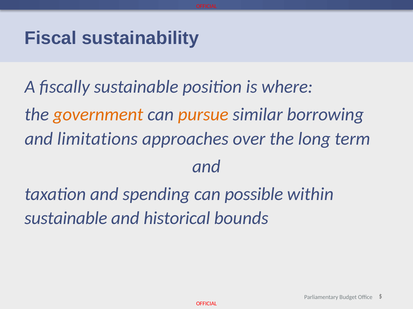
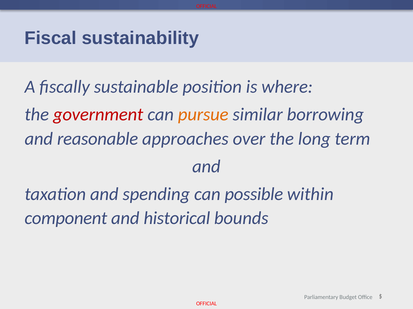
government colour: orange -> red
limitations: limitations -> reasonable
sustainable at (66, 219): sustainable -> component
